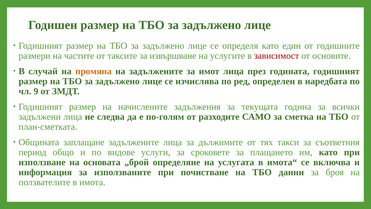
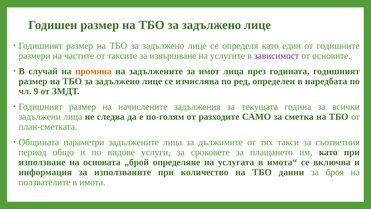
зависимост colour: red -> purple
заплащане: заплащане -> параметри
почистване: почистване -> количество
